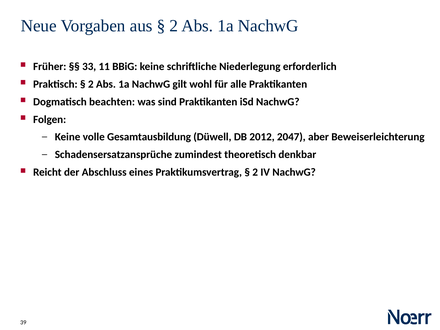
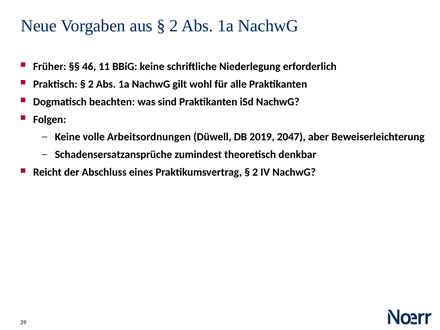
33: 33 -> 46
Gesamtausbildung: Gesamtausbildung -> Arbeitsordnungen
2012: 2012 -> 2019
